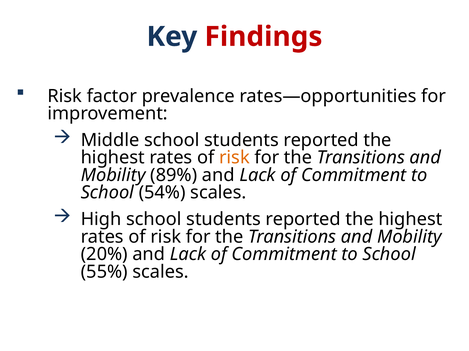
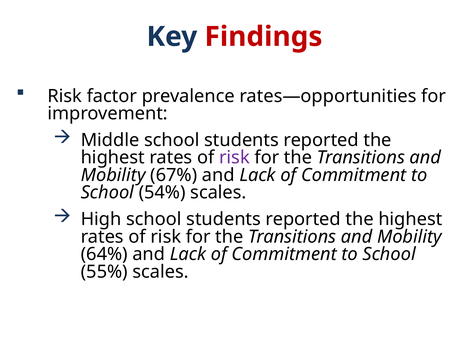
risk at (234, 158) colour: orange -> purple
89%: 89% -> 67%
20%: 20% -> 64%
